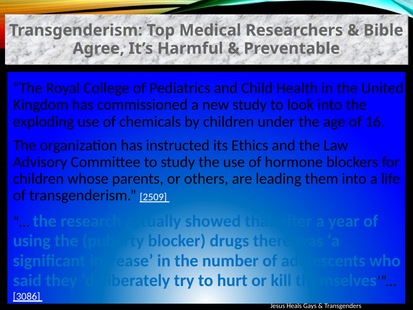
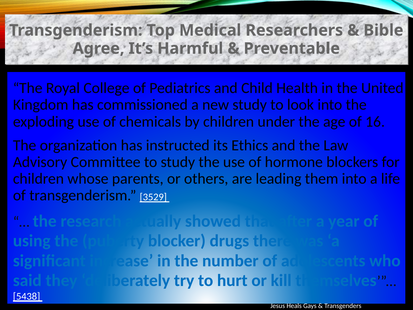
2509: 2509 -> 3529
3086: 3086 -> 5438
